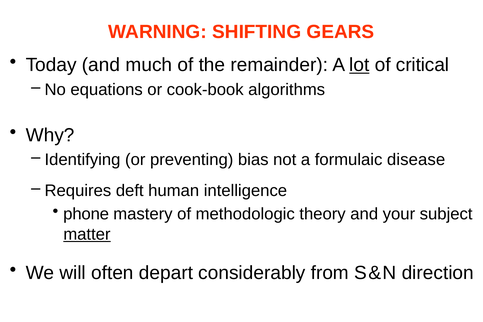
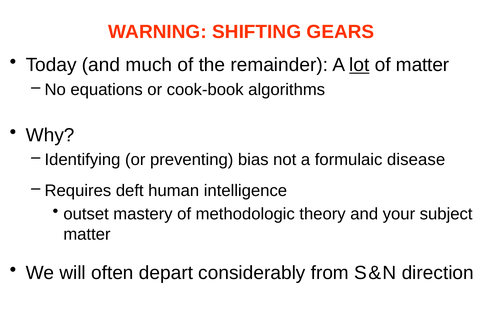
of critical: critical -> matter
phone: phone -> outset
matter at (87, 234) underline: present -> none
